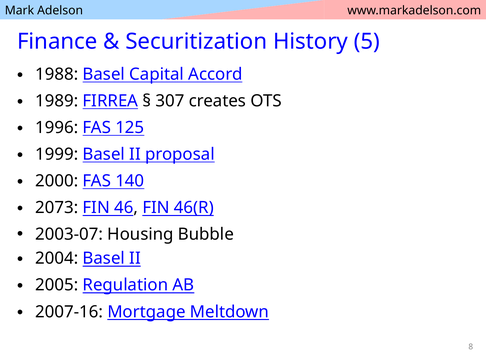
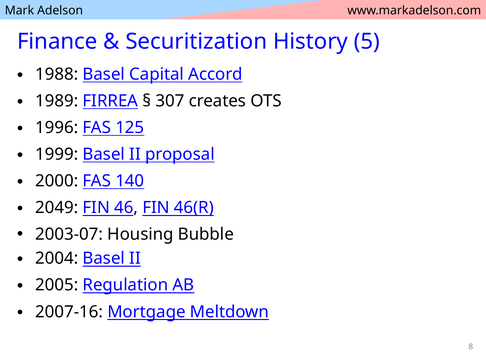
2073: 2073 -> 2049
